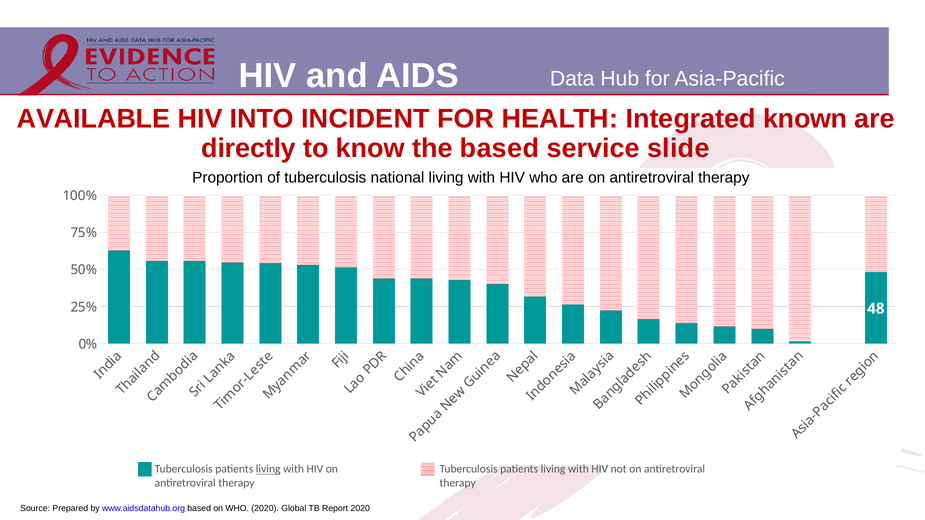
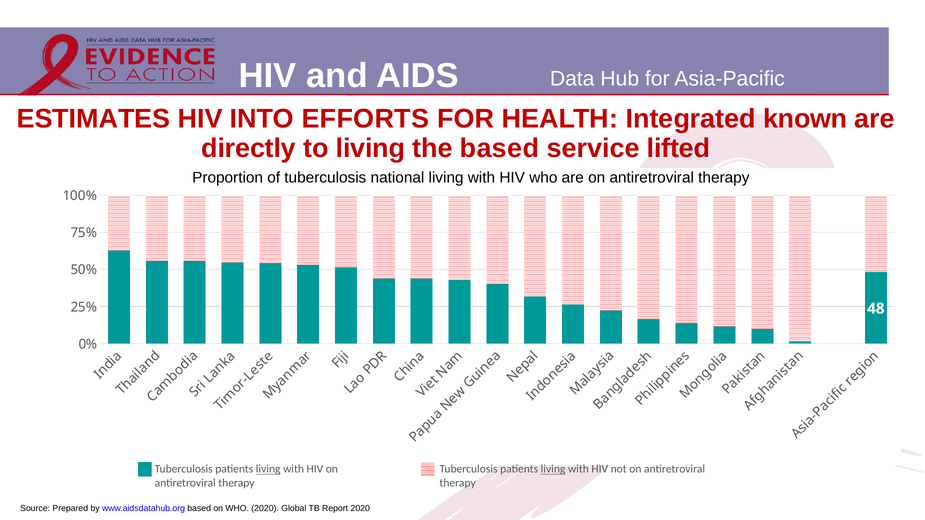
AVAILABLE: AVAILABLE -> ESTIMATES
INCIDENT: INCIDENT -> EFFORTS
to know: know -> living
slide: slide -> lifted
living at (553, 469) underline: none -> present
